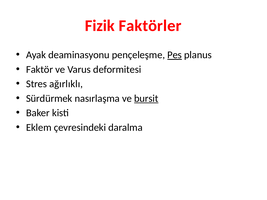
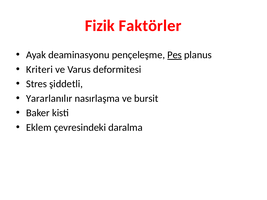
Faktör: Faktör -> Kriteri
ağırlıklı: ağırlıklı -> şiddetli
Sürdürmek: Sürdürmek -> Yararlanılır
bursit underline: present -> none
